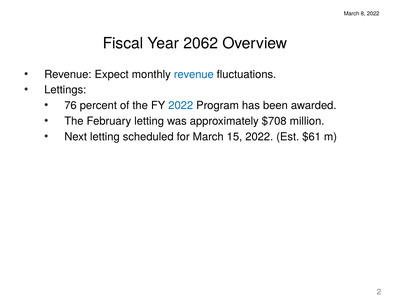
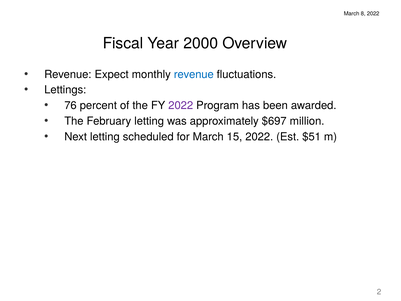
2062: 2062 -> 2000
2022 at (181, 105) colour: blue -> purple
$708: $708 -> $697
$61: $61 -> $51
